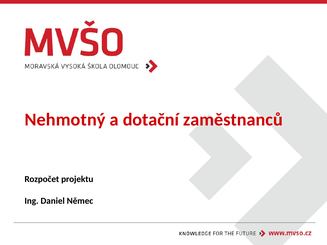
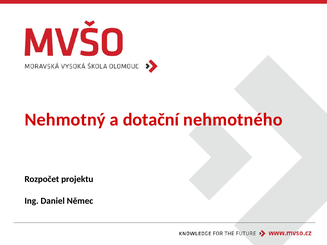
zaměstnanců: zaměstnanců -> nehmotného
